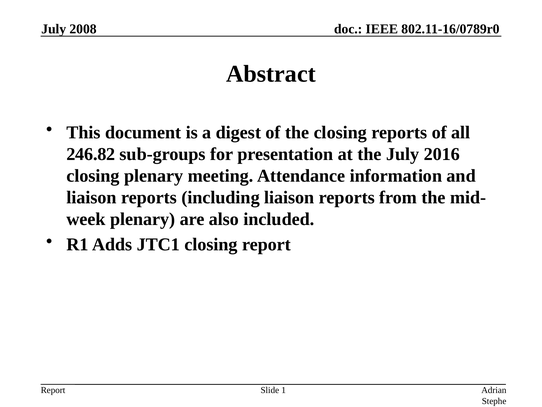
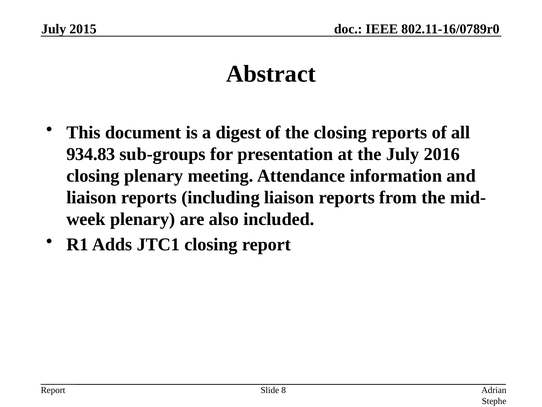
2008: 2008 -> 2015
246.82: 246.82 -> 934.83
1: 1 -> 8
